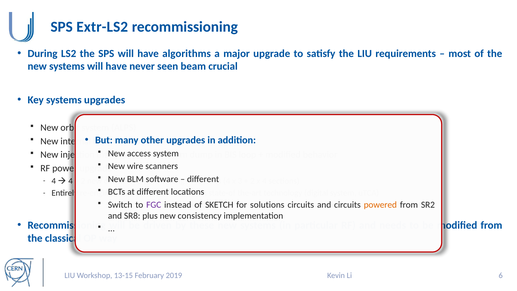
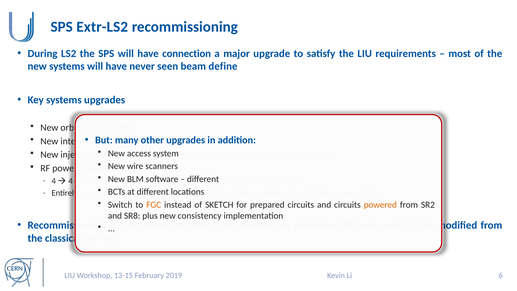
algorithms: algorithms -> connection
crucial: crucial -> define
FGC colour: purple -> orange
solutions: solutions -> prepared
